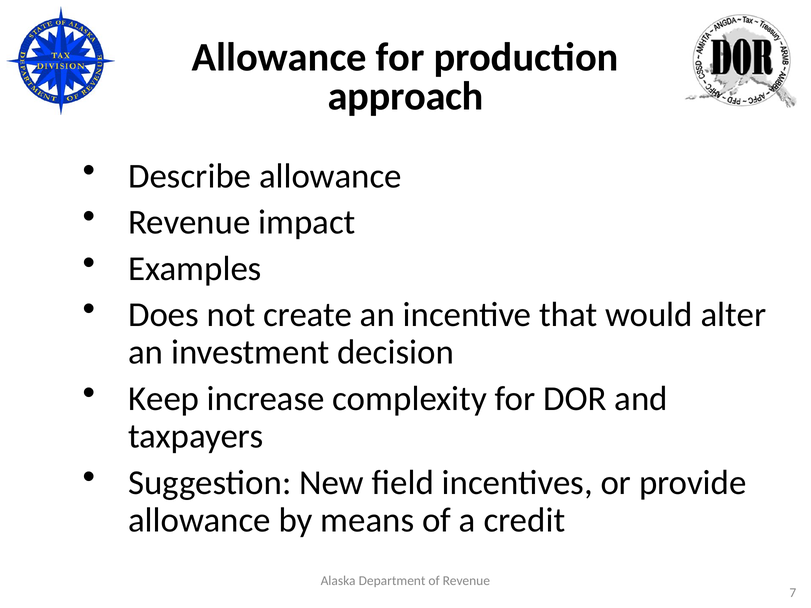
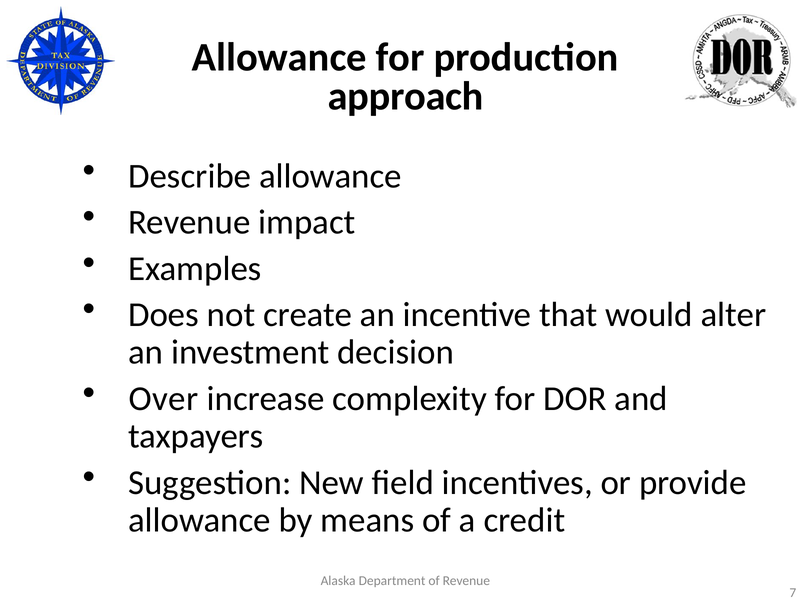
Keep: Keep -> Over
